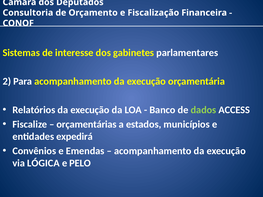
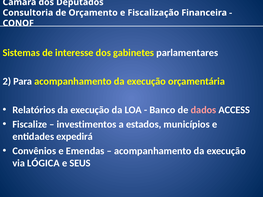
dados colour: light green -> pink
orçamentárias: orçamentárias -> investimentos
PELO: PELO -> SEUS
